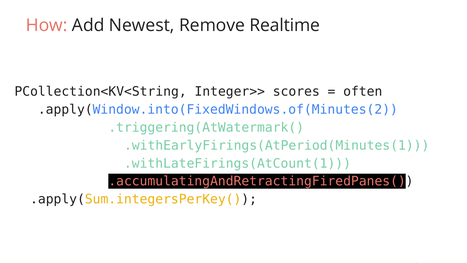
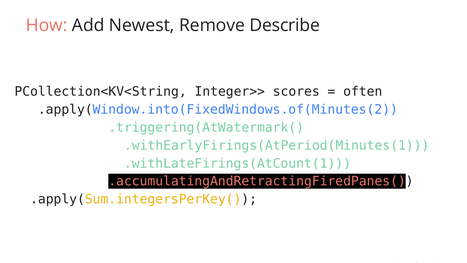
Realtime: Realtime -> Describe
